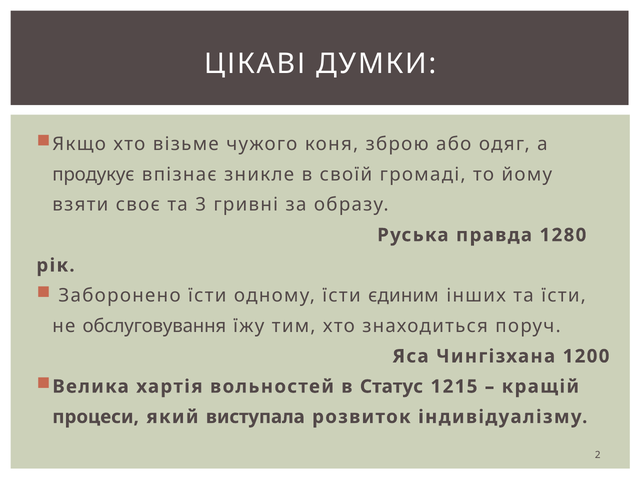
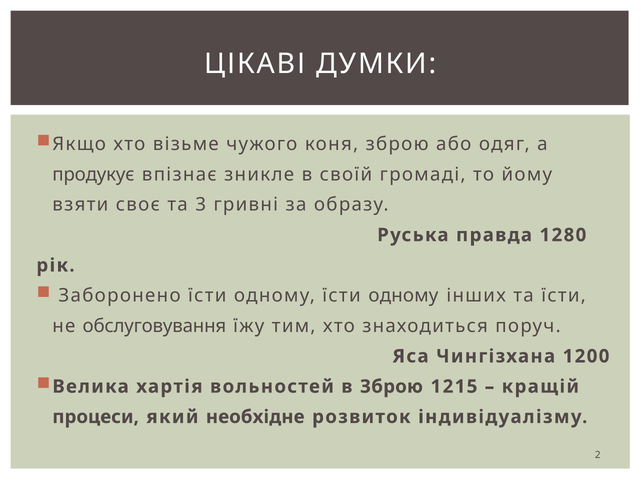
одному їсти єдиним: єдиним -> одному
в Статус: Статус -> Зброю
виступала: виступала -> необхідне
